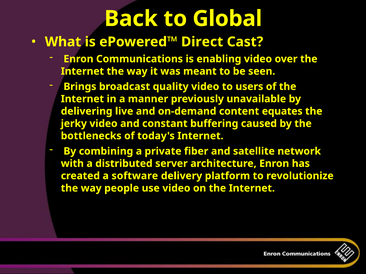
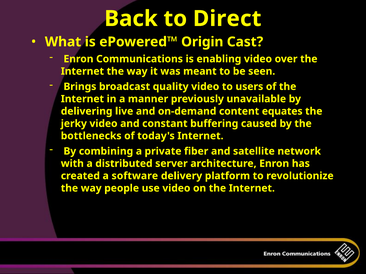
Global: Global -> Direct
Direct: Direct -> Origin
